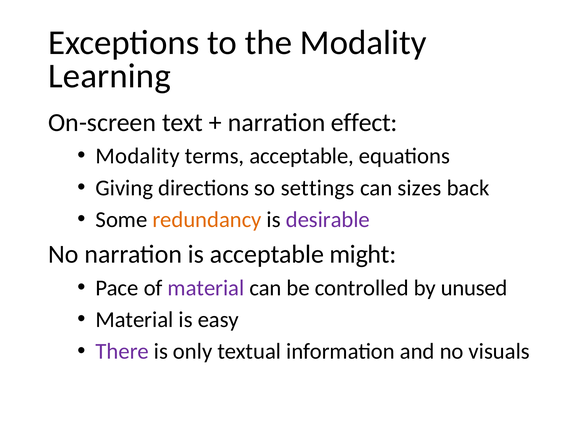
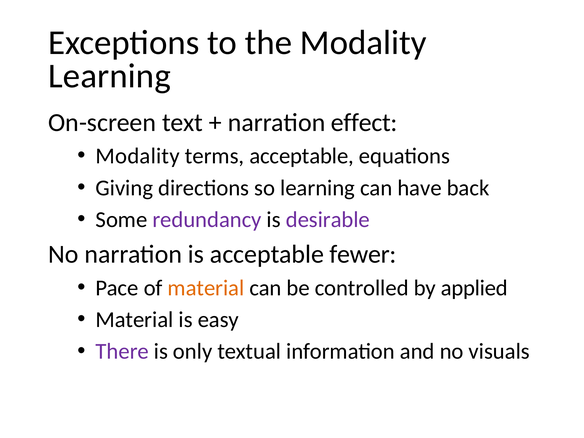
so settings: settings -> learning
sizes: sizes -> have
redundancy colour: orange -> purple
might: might -> fewer
material at (206, 288) colour: purple -> orange
unused: unused -> applied
